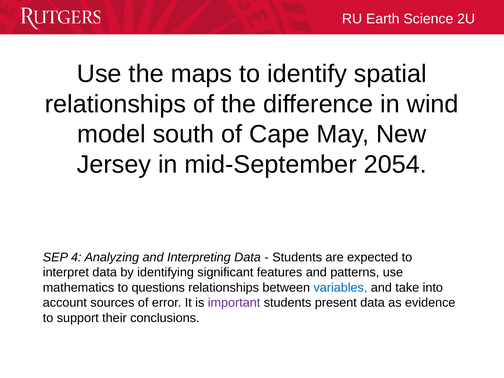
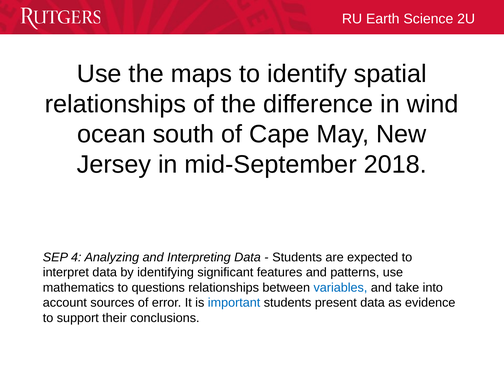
model: model -> ocean
2054: 2054 -> 2018
important colour: purple -> blue
